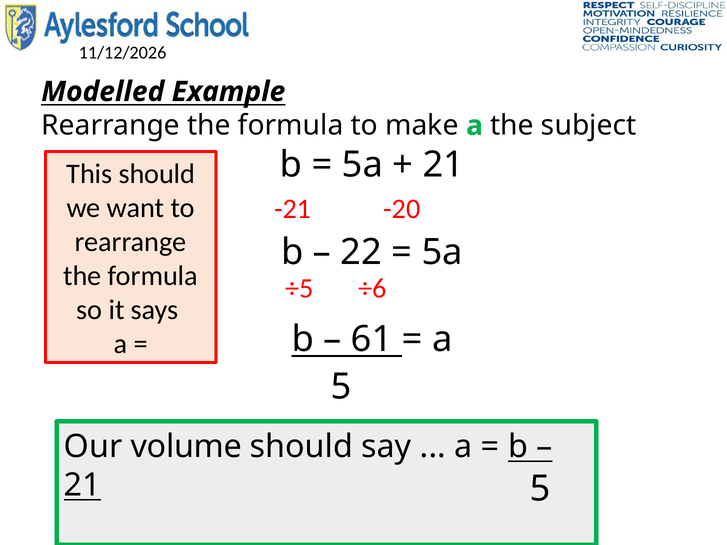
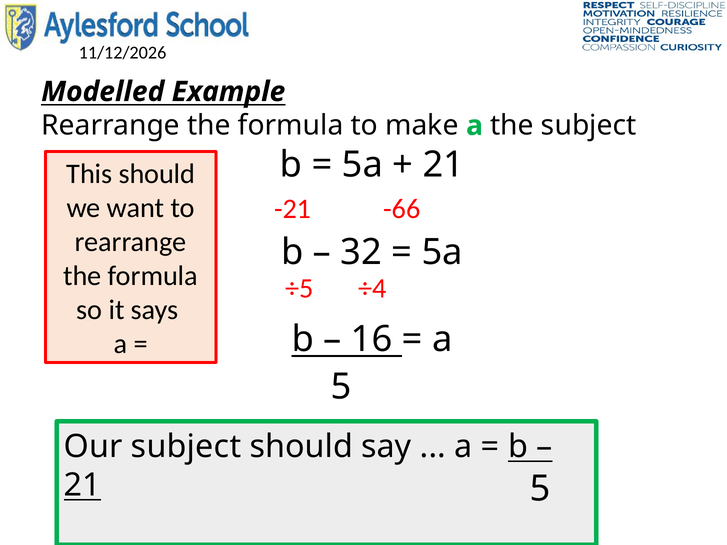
-20: -20 -> -66
22: 22 -> 32
÷6: ÷6 -> ÷4
61: 61 -> 16
Our volume: volume -> subject
